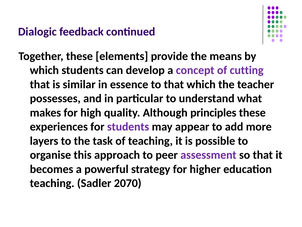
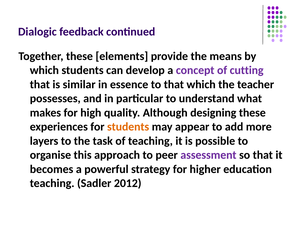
principles: principles -> designing
students at (128, 127) colour: purple -> orange
2070: 2070 -> 2012
